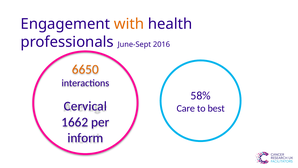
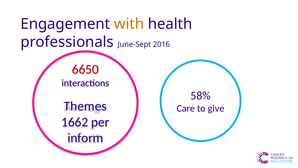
6650 colour: orange -> red
Cervical: Cervical -> Themes
best: best -> give
